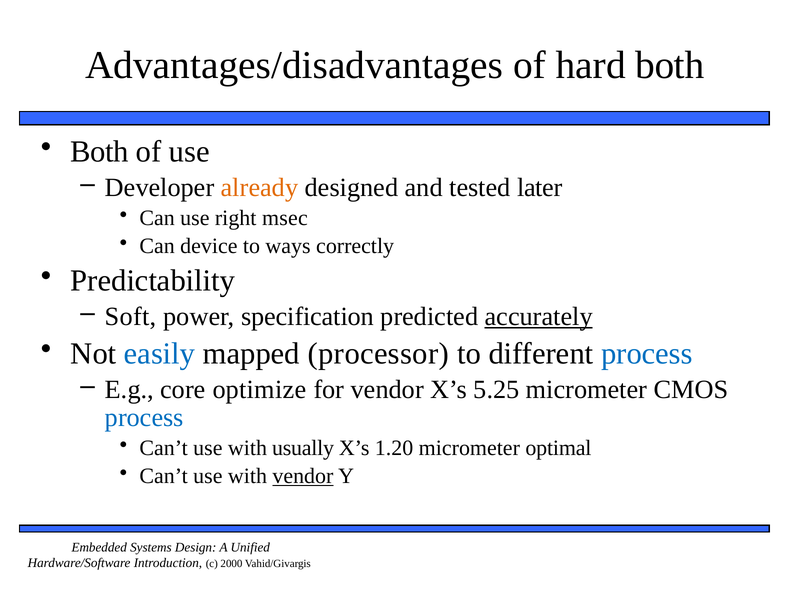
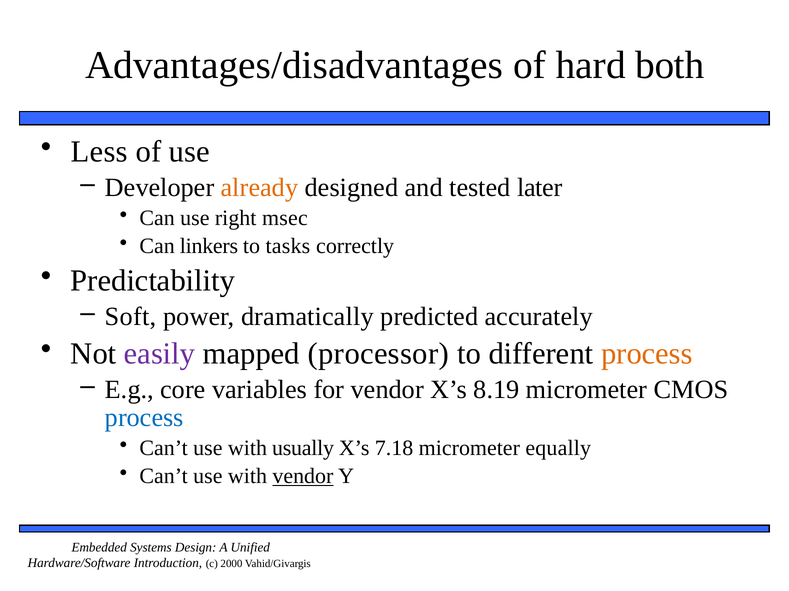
Both at (99, 152): Both -> Less
device: device -> linkers
ways: ways -> tasks
specification: specification -> dramatically
accurately underline: present -> none
easily colour: blue -> purple
process at (647, 354) colour: blue -> orange
optimize: optimize -> variables
5.25: 5.25 -> 8.19
1.20: 1.20 -> 7.18
optimal: optimal -> equally
